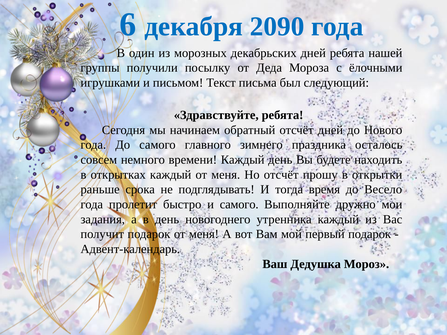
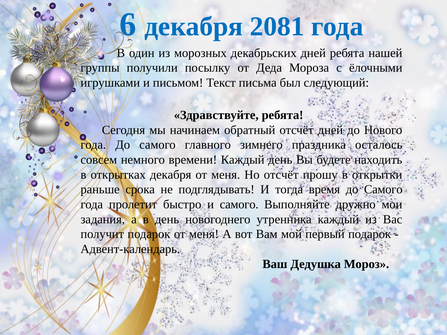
2090: 2090 -> 2081
открытках каждый: каждый -> декабря
время до Весело: Весело -> Самого
